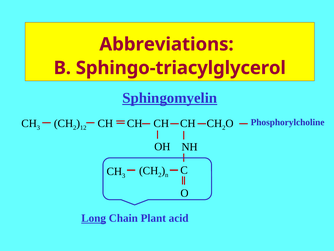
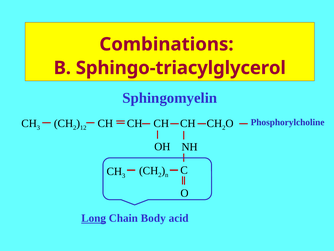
Abbreviations: Abbreviations -> Combinations
Sphingomyelin underline: present -> none
Plant: Plant -> Body
